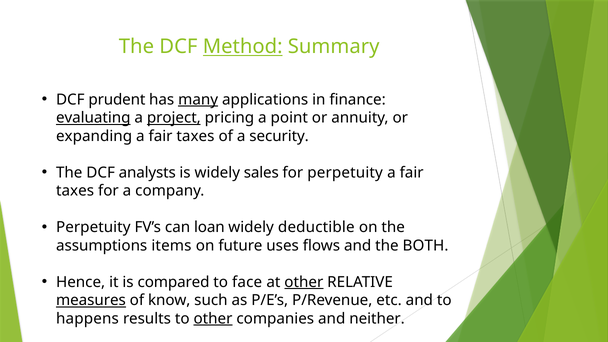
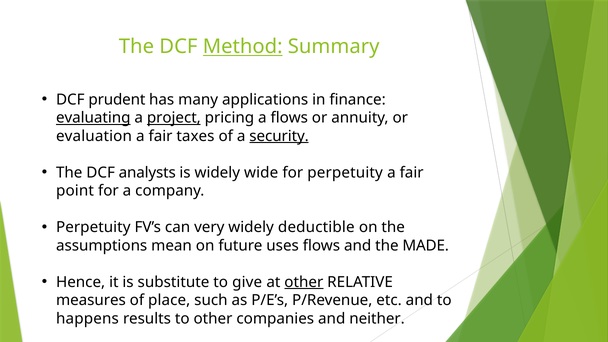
many underline: present -> none
a point: point -> flows
expanding: expanding -> evaluation
security underline: none -> present
sales: sales -> wide
taxes at (75, 191): taxes -> point
loan: loan -> very
items: items -> mean
BOTH: BOTH -> MADE
compared: compared -> substitute
face: face -> give
measures underline: present -> none
know: know -> place
other at (213, 319) underline: present -> none
